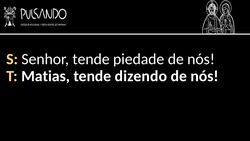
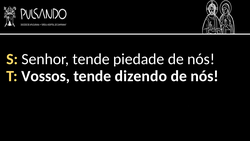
Matias: Matias -> Vossos
